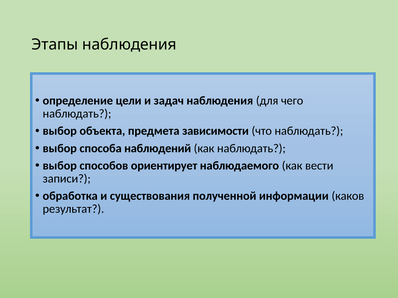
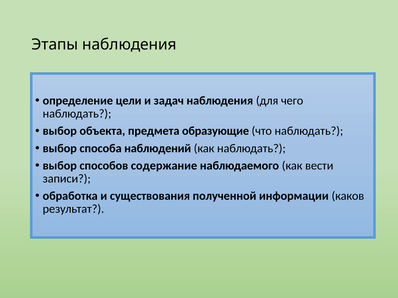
зависимости: зависимости -> образующие
ориентирует: ориентирует -> содержание
